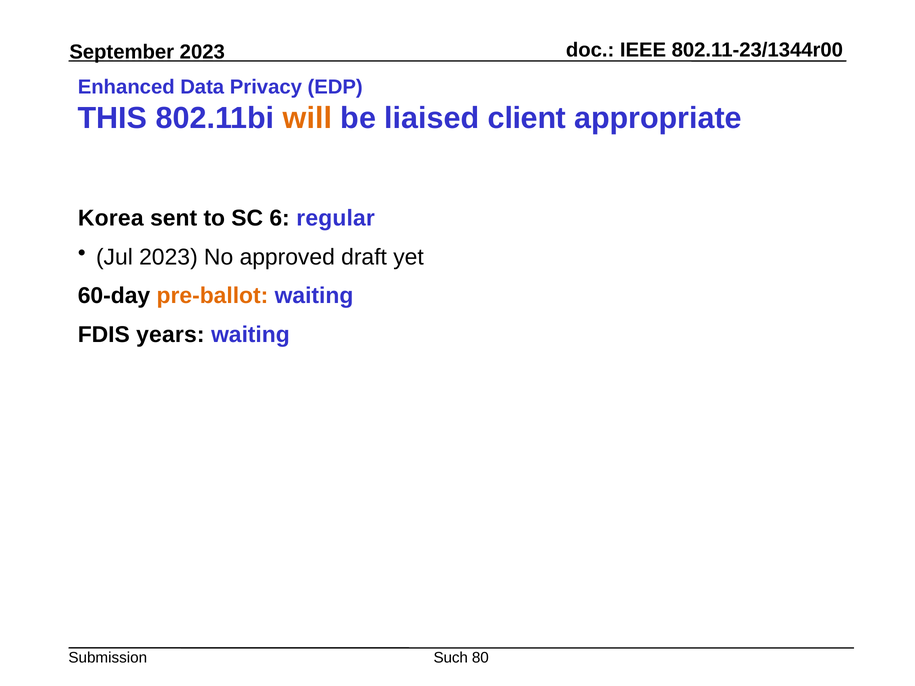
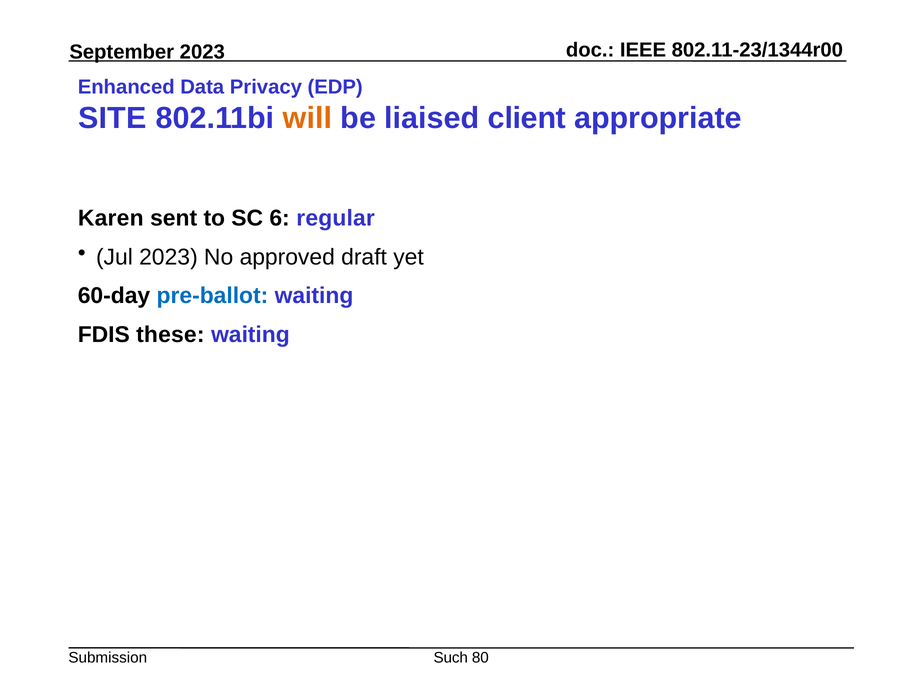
THIS: THIS -> SITE
Korea: Korea -> Karen
pre-ballot colour: orange -> blue
years: years -> these
